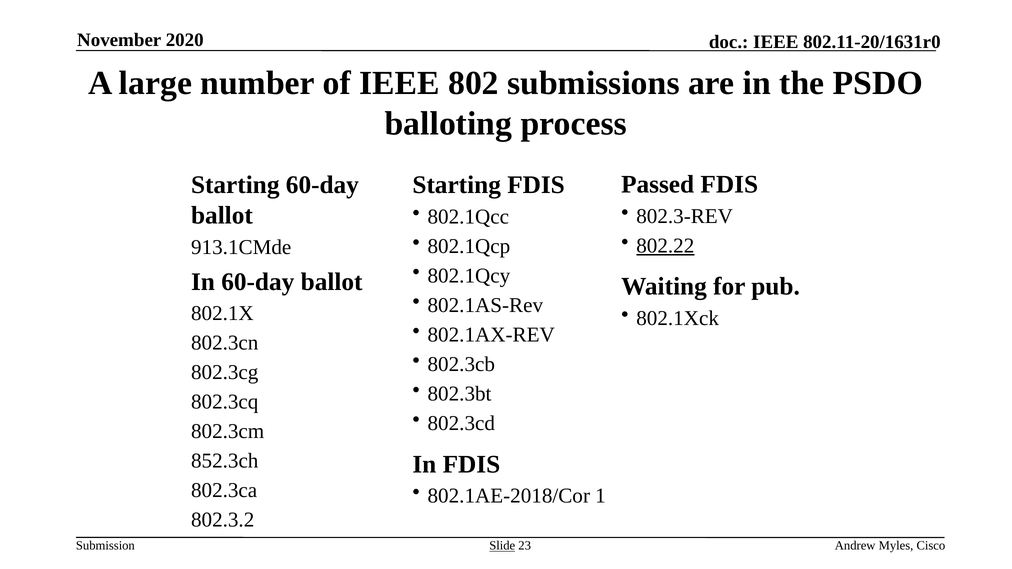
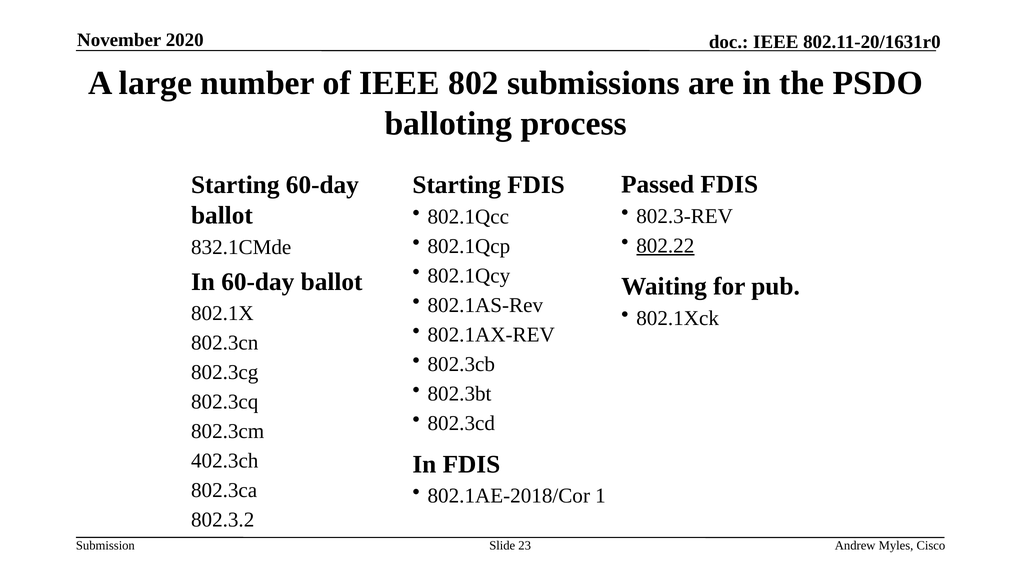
913.1CMde: 913.1CMde -> 832.1CMde
852.3ch: 852.3ch -> 402.3ch
Slide underline: present -> none
